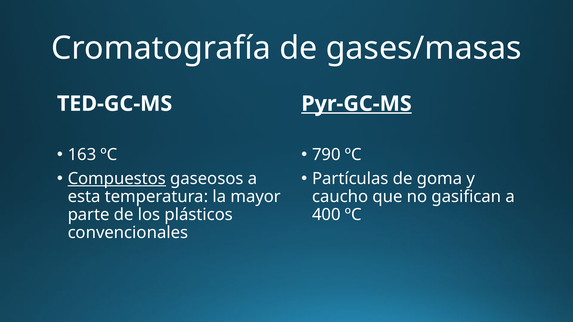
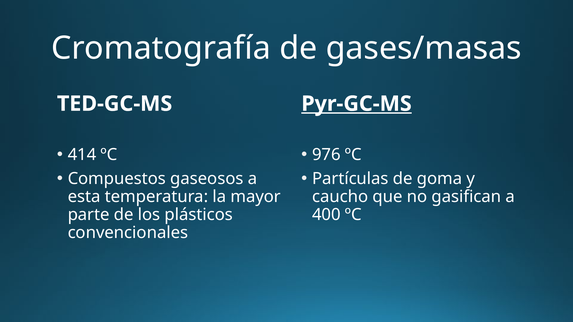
163: 163 -> 414
790: 790 -> 976
Compuestos underline: present -> none
